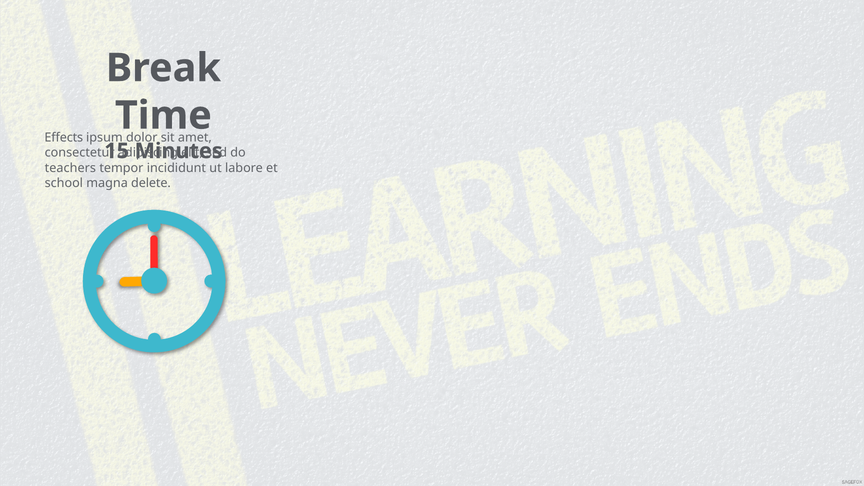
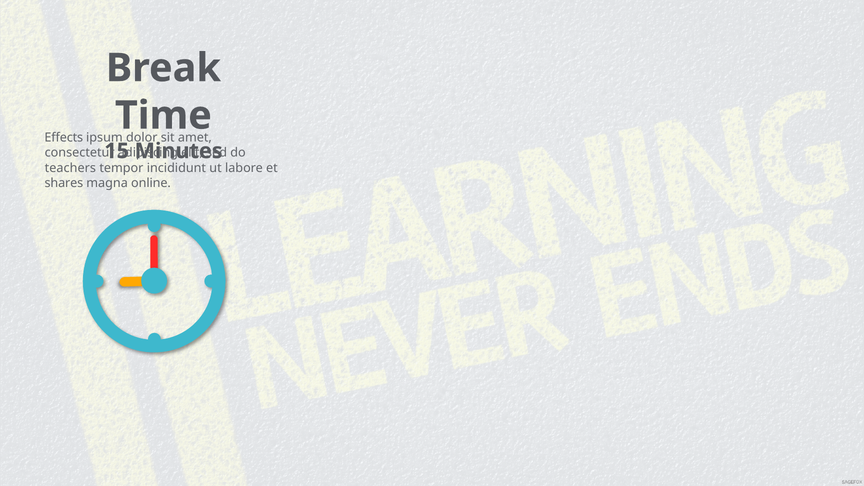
school: school -> shares
delete: delete -> online
